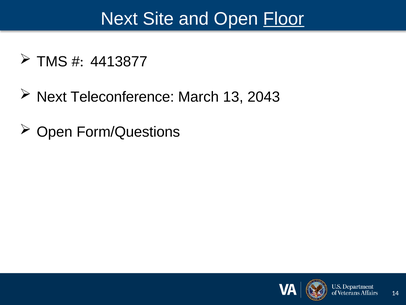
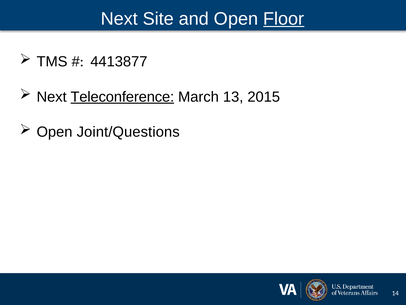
Teleconference underline: none -> present
2043: 2043 -> 2015
Form/Questions: Form/Questions -> Joint/Questions
